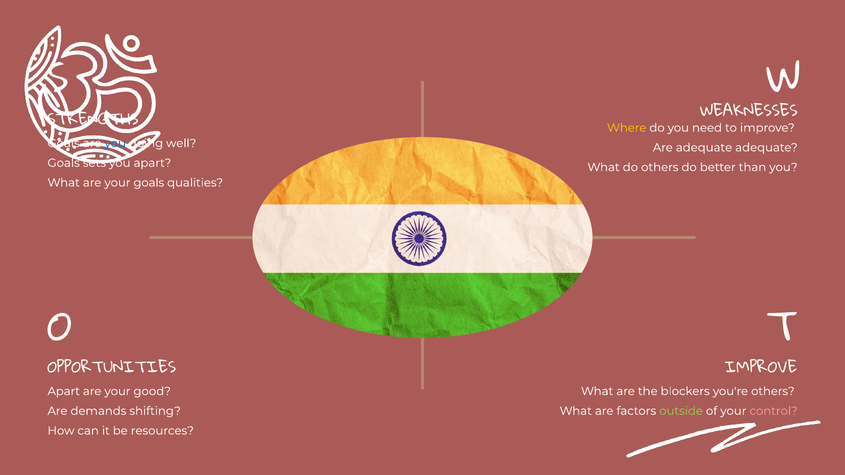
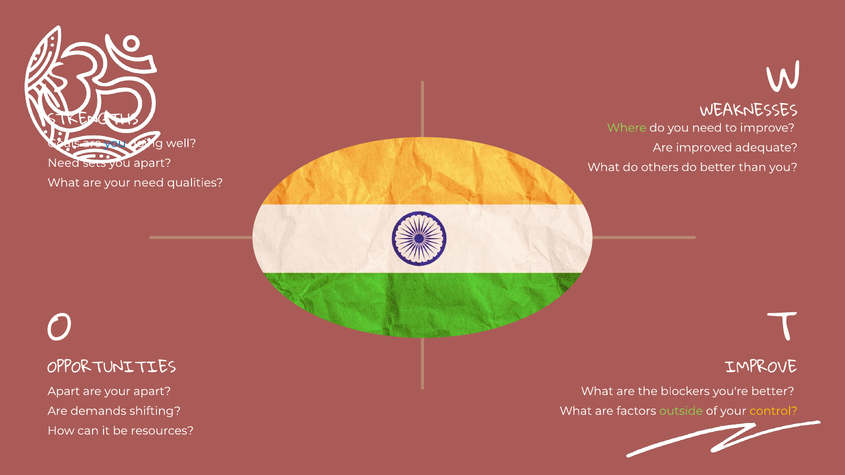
Where colour: yellow -> light green
Are adequate: adequate -> improved
Goals at (64, 163): Goals -> Need
your goals: goals -> need
your good: good -> apart
you're others: others -> better
control colour: pink -> yellow
